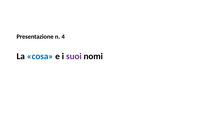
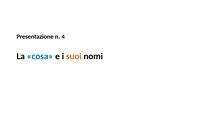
suoi colour: purple -> orange
